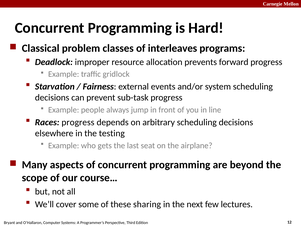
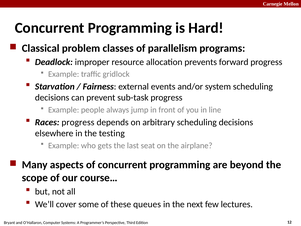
interleaves: interleaves -> parallelism
sharing: sharing -> queues
